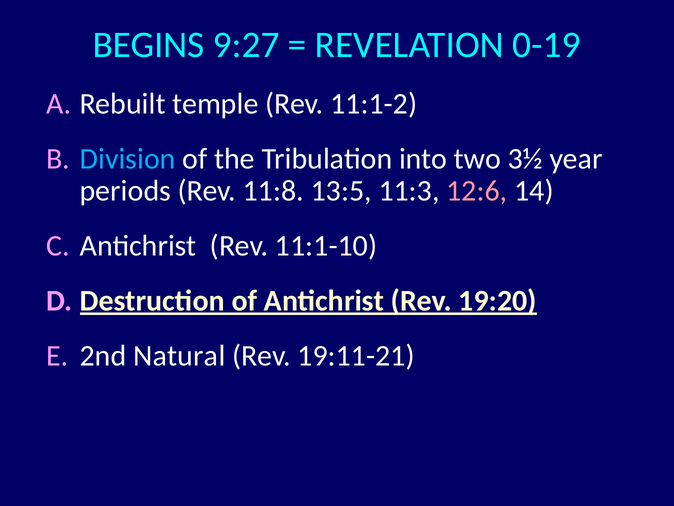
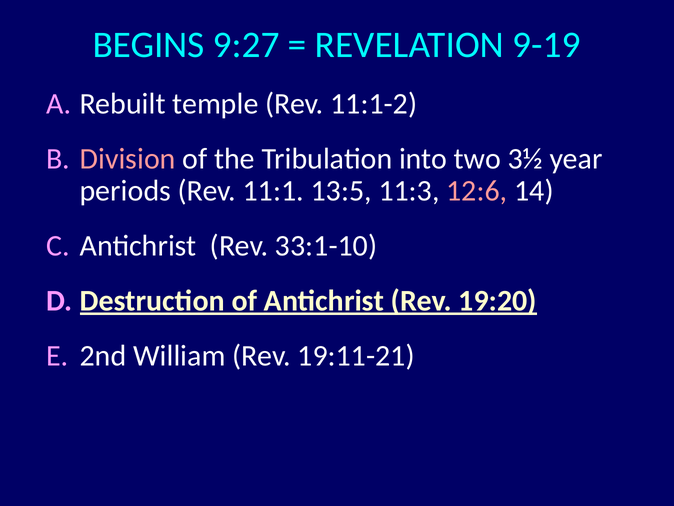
0-19: 0-19 -> 9-19
Division colour: light blue -> pink
11:8: 11:8 -> 11:1
11:1-10: 11:1-10 -> 33:1-10
Natural: Natural -> William
